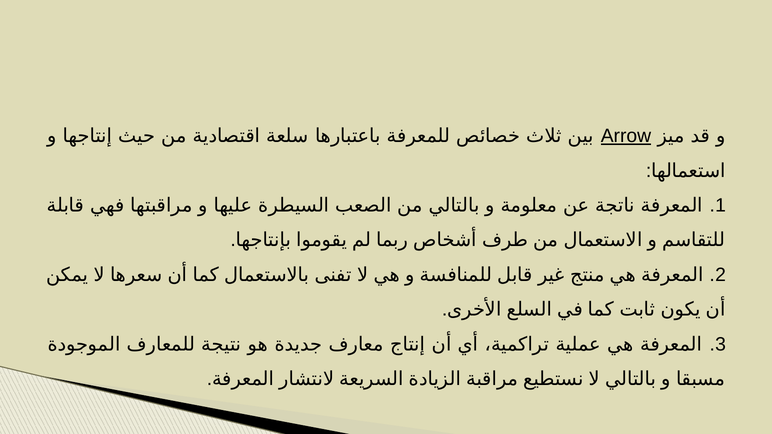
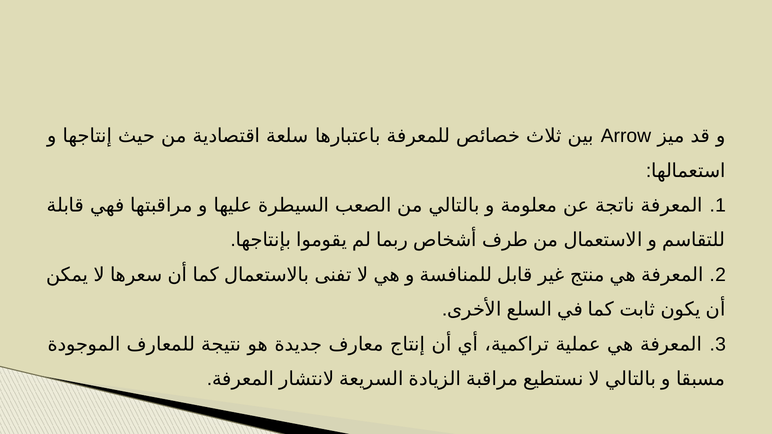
Arrow underline: present -> none
